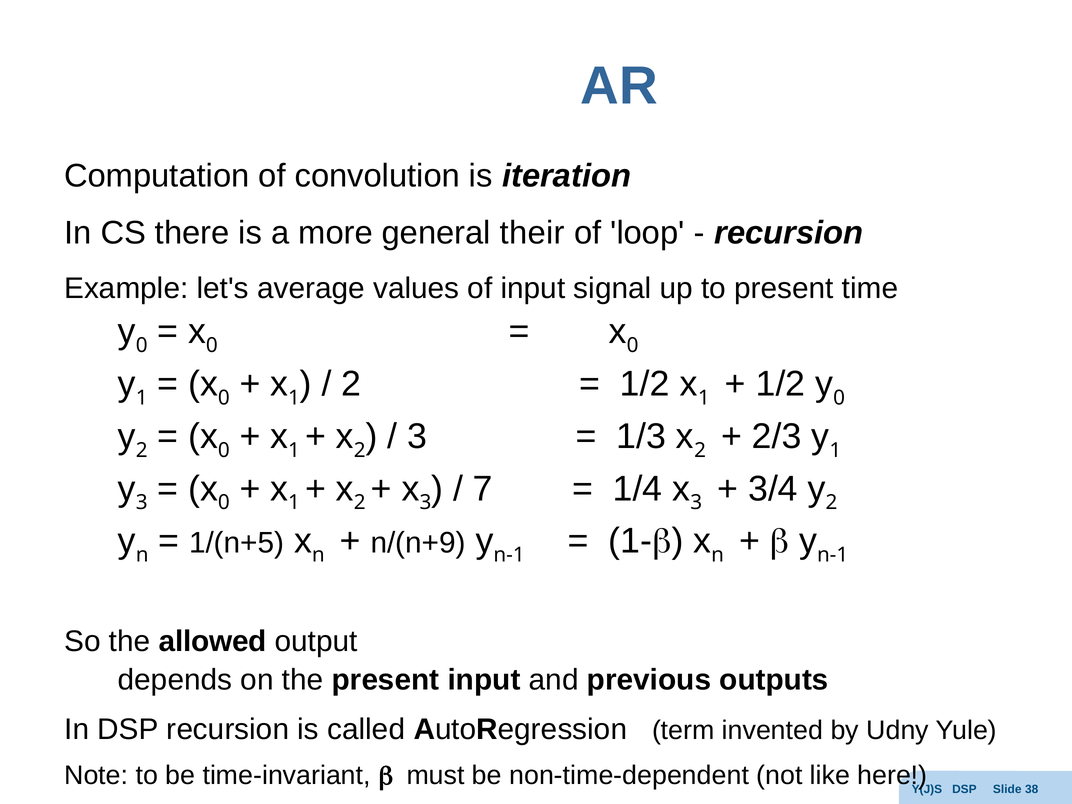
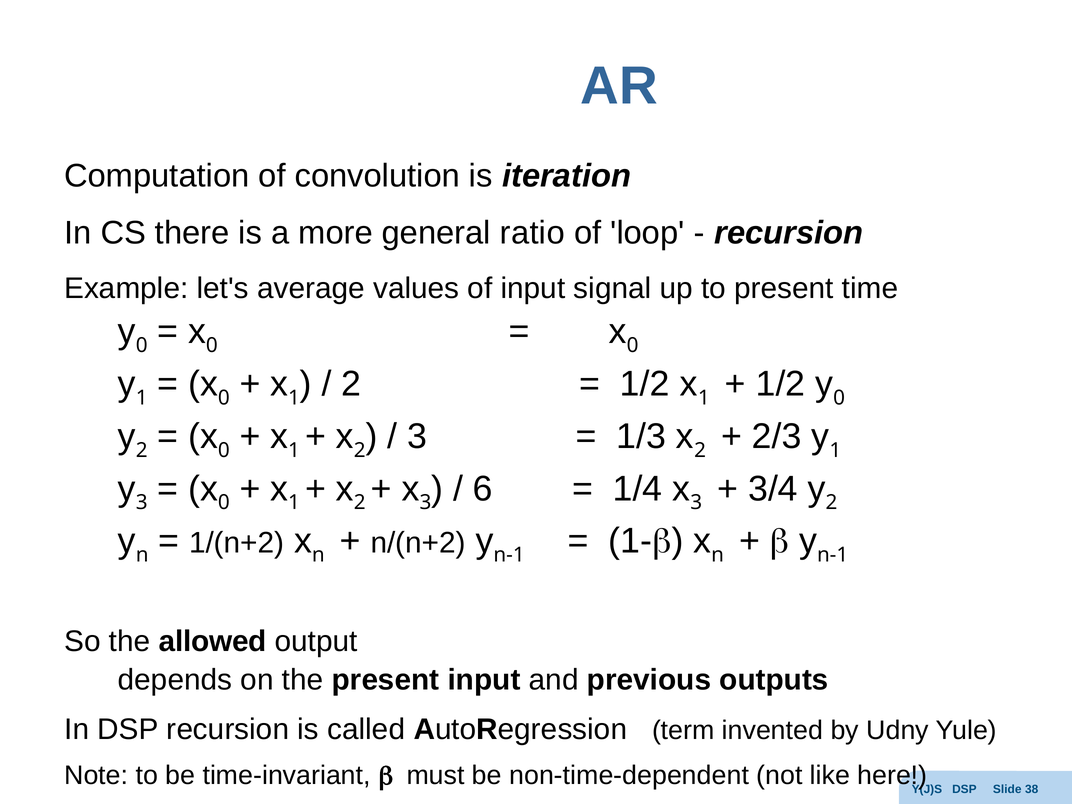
their: their -> ratio
7: 7 -> 6
1/(n+5: 1/(n+5 -> 1/(n+2
n/(n+9: n/(n+9 -> n/(n+2
